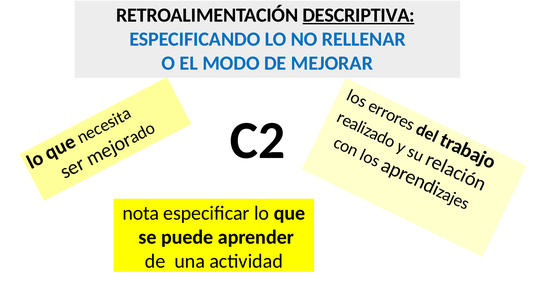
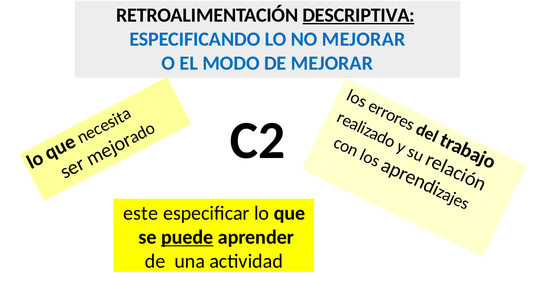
NO RELLENAR: RELLENAR -> MEJORAR
nota: nota -> este
puede underline: none -> present
